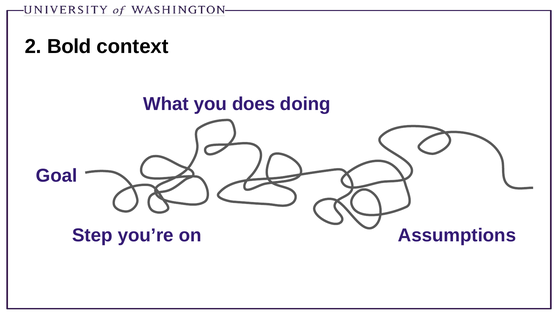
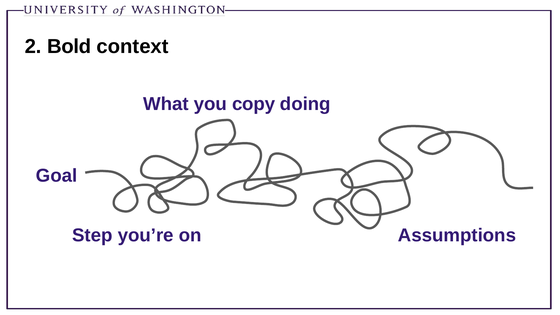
does: does -> copy
